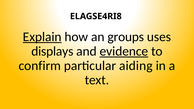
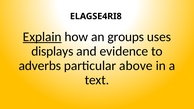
evidence underline: present -> none
confirm: confirm -> adverbs
aiding: aiding -> above
